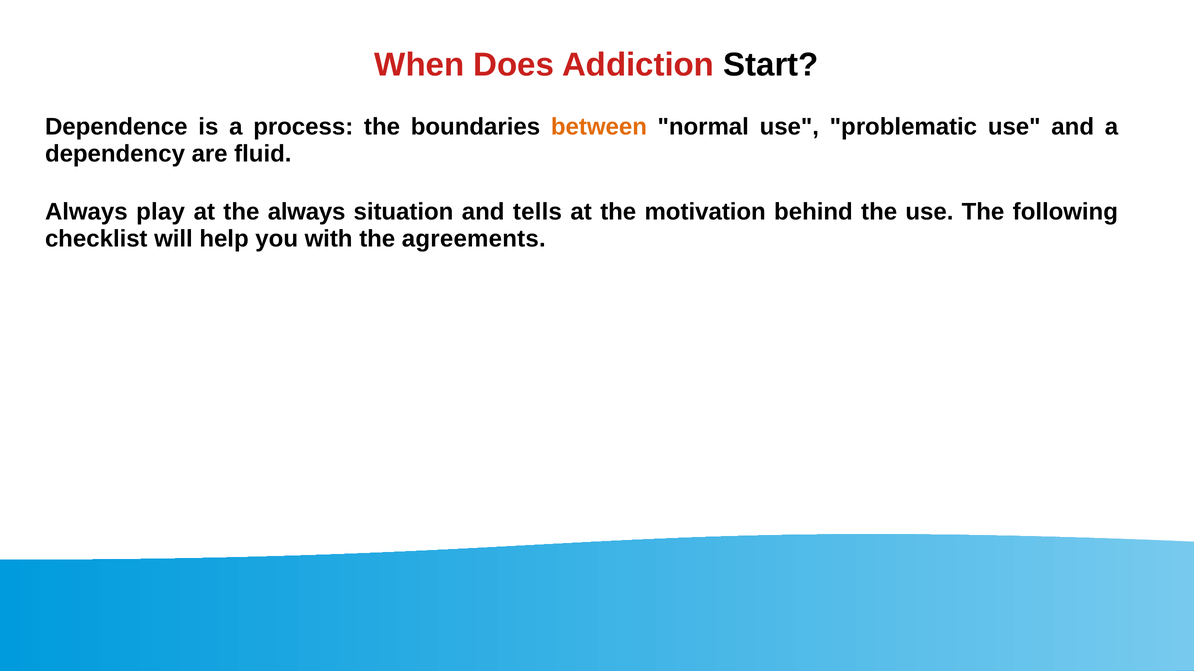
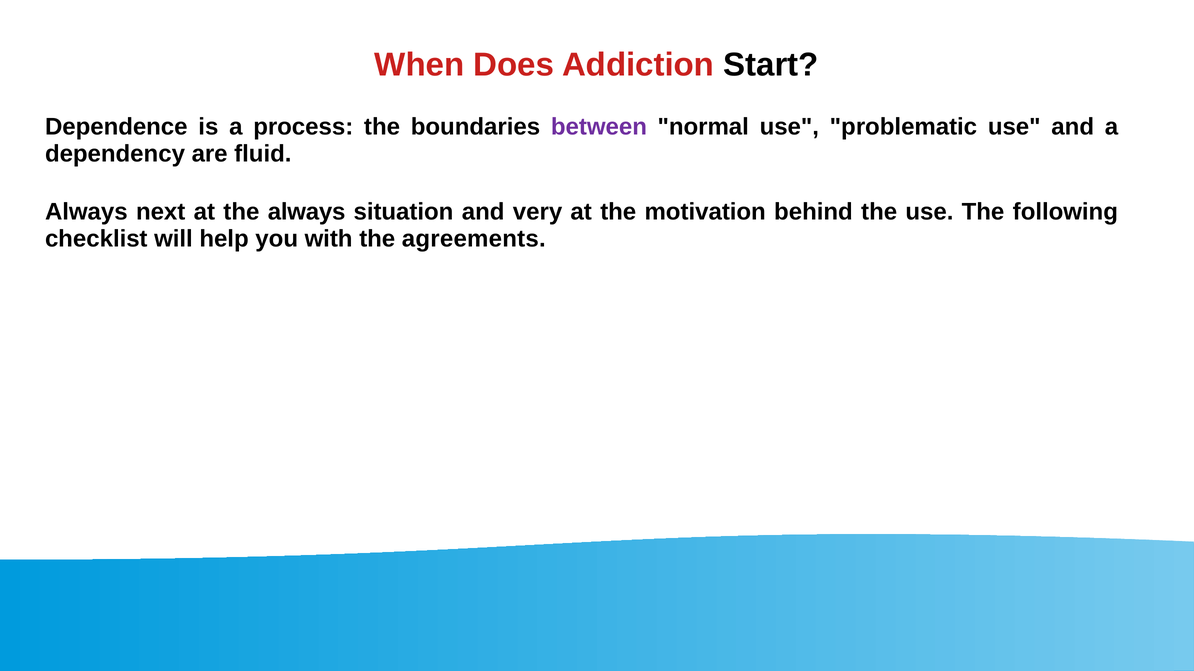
between colour: orange -> purple
play: play -> next
tells: tells -> very
